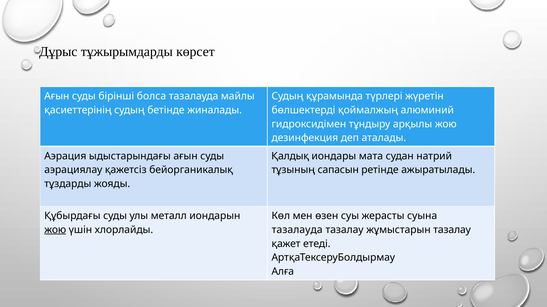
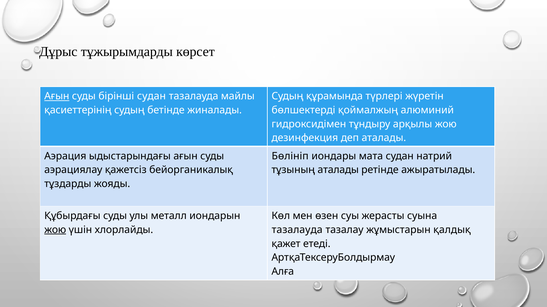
Ағын at (57, 96) underline: none -> present
бірінші болса: болса -> судан
Қалдық: Қалдық -> Бөлініп
тұзының сапасын: сапасын -> аталады
жұмыстарын тазалау: тазалау -> қалдық
